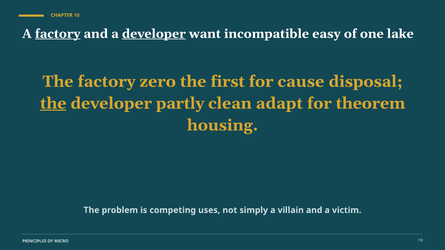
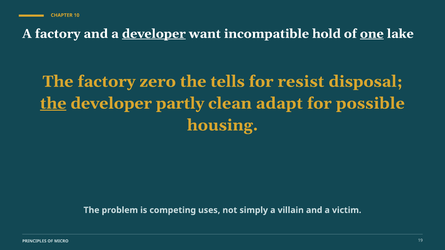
factory at (58, 34) underline: present -> none
easy: easy -> hold
one underline: none -> present
first: first -> tells
cause: cause -> resist
theorem: theorem -> possible
